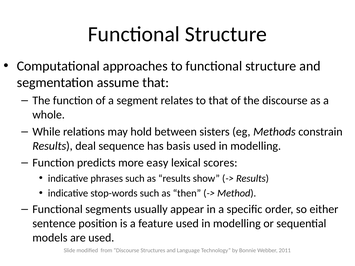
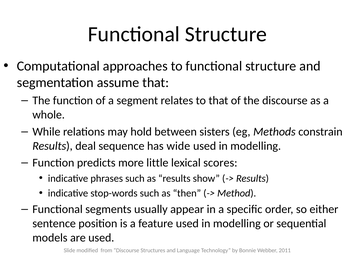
basis: basis -> wide
easy: easy -> little
